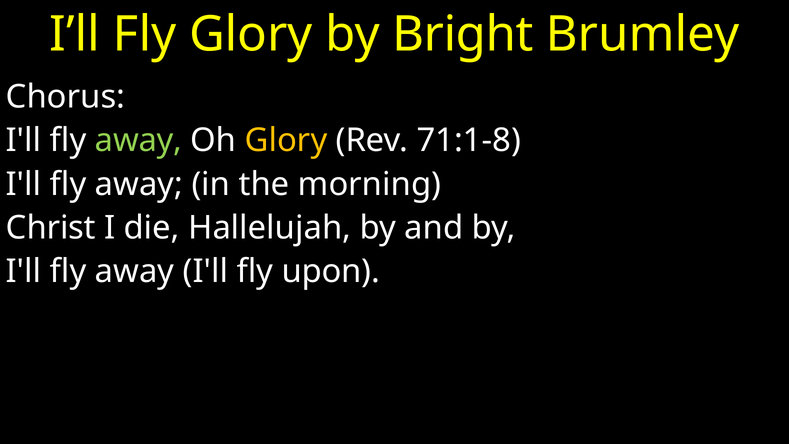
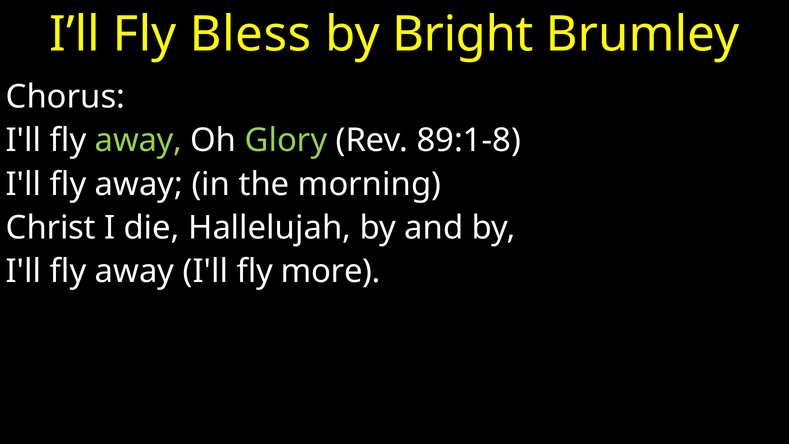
Fly Glory: Glory -> Bless
Glory at (286, 140) colour: yellow -> light green
71:1-8: 71:1-8 -> 89:1-8
upon: upon -> more
